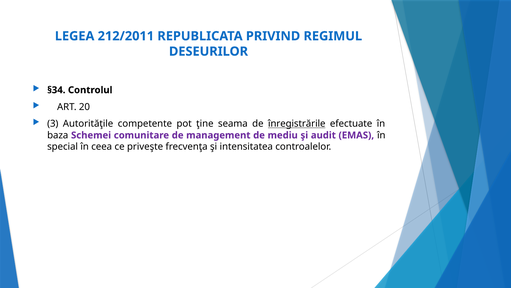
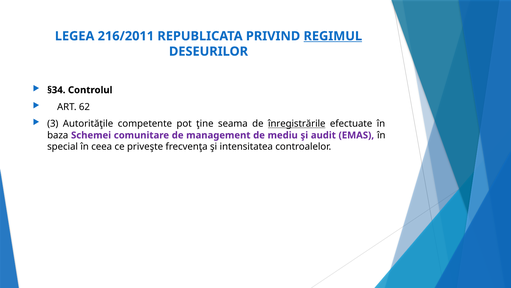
212/2011: 212/2011 -> 216/2011
REGIMUL underline: none -> present
20: 20 -> 62
